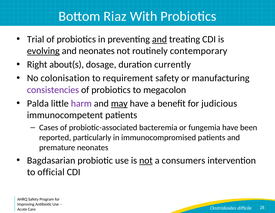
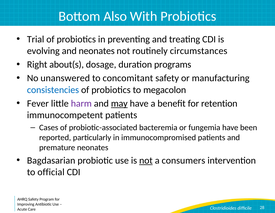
Riaz: Riaz -> Also
and at (159, 39) underline: present -> none
evolving underline: present -> none
contemporary: contemporary -> circumstances
currently: currently -> programs
colonisation: colonisation -> unanswered
requirement: requirement -> concomitant
consistencies colour: purple -> blue
Palda: Palda -> Fever
judicious: judicious -> retention
